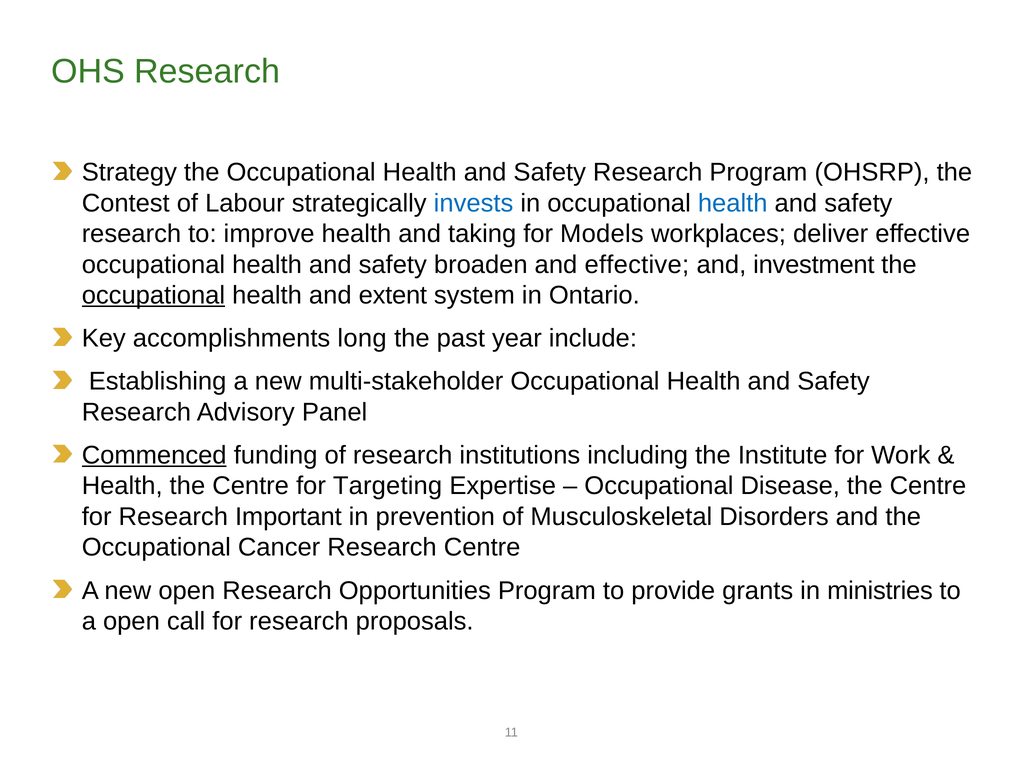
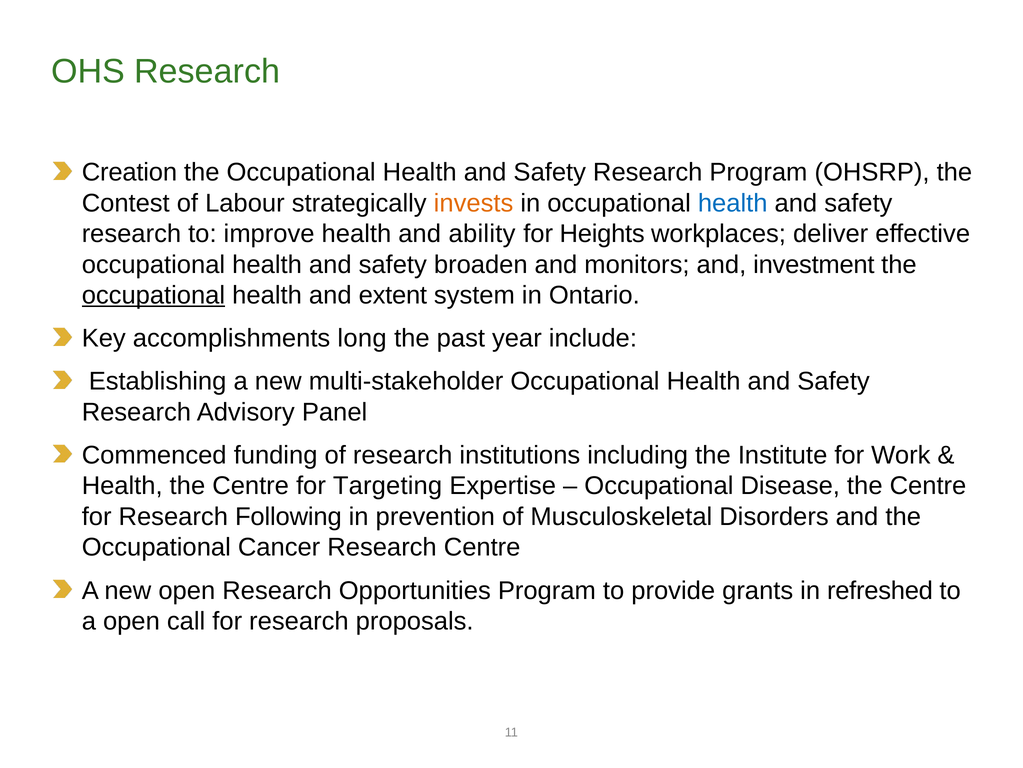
Strategy: Strategy -> Creation
invests colour: blue -> orange
taking: taking -> ability
Models: Models -> Heights
and effective: effective -> monitors
Commenced underline: present -> none
Important: Important -> Following
ministries: ministries -> refreshed
